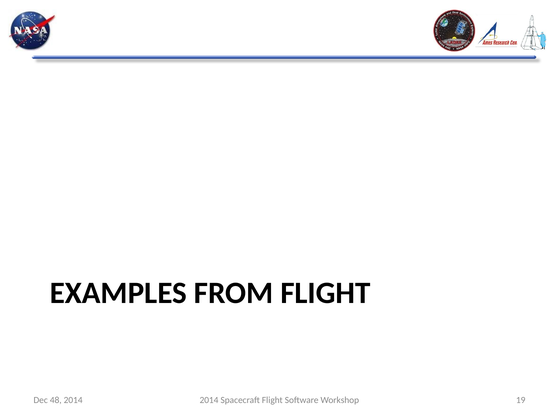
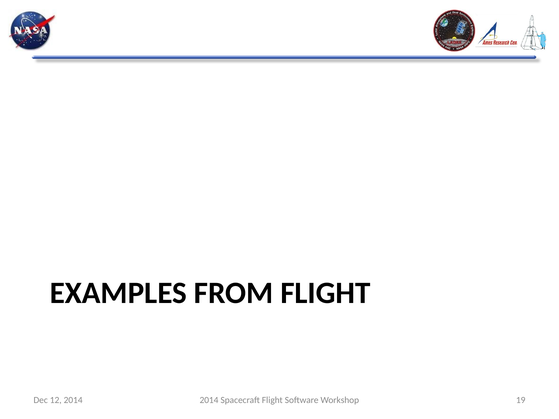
48: 48 -> 12
